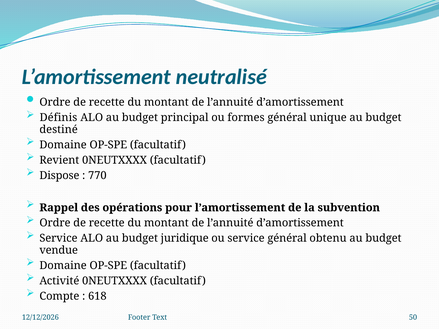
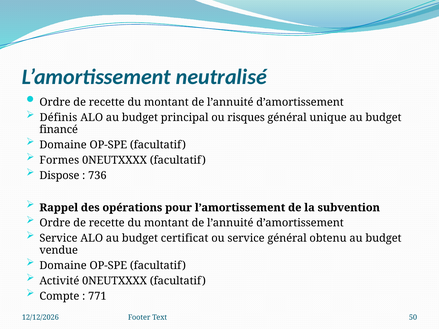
formes: formes -> risques
destiné: destiné -> financé
Revient: Revient -> Formes
770: 770 -> 736
juridique: juridique -> certificat
618: 618 -> 771
